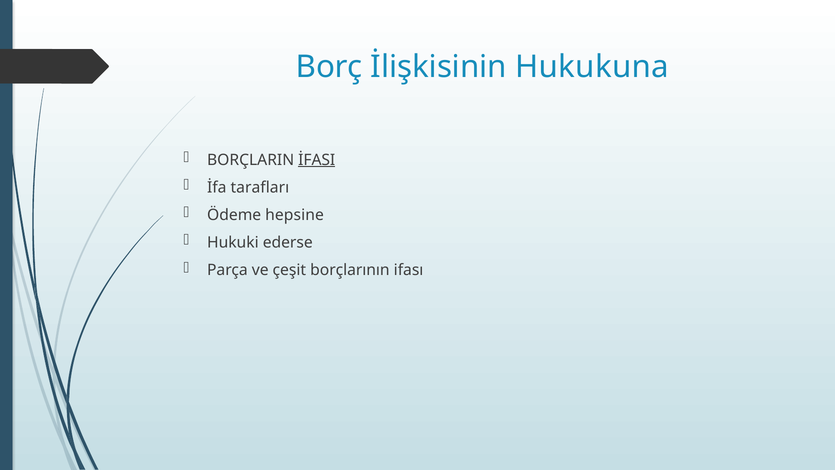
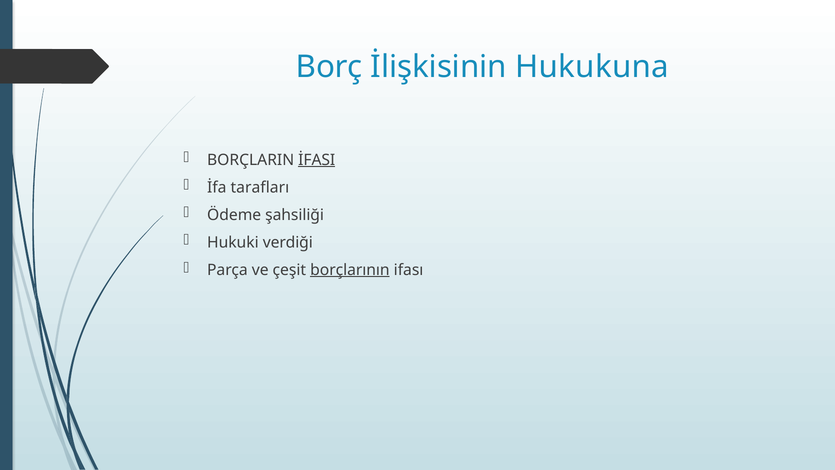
hepsine: hepsine -> şahsiliği
ederse: ederse -> verdiği
borçlarının underline: none -> present
